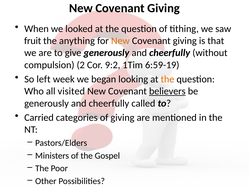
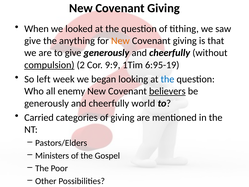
fruit at (33, 41): fruit -> give
compulsion underline: none -> present
9:2: 9:2 -> 9:9
6:59-19: 6:59-19 -> 6:95-19
the at (167, 79) colour: orange -> blue
visited: visited -> enemy
called: called -> world
